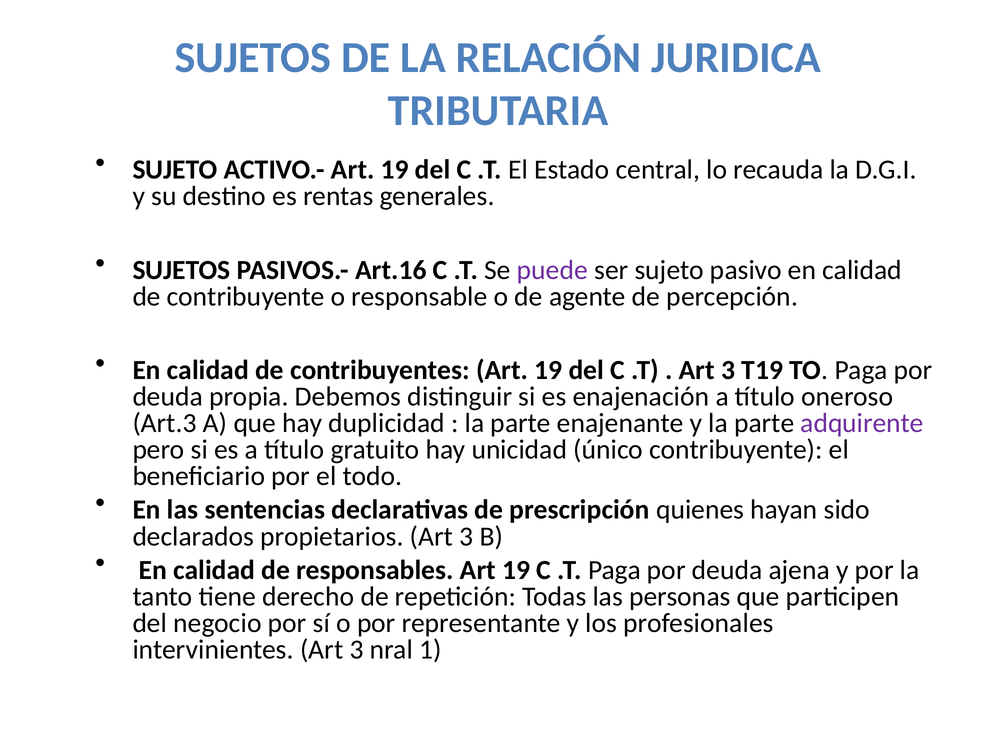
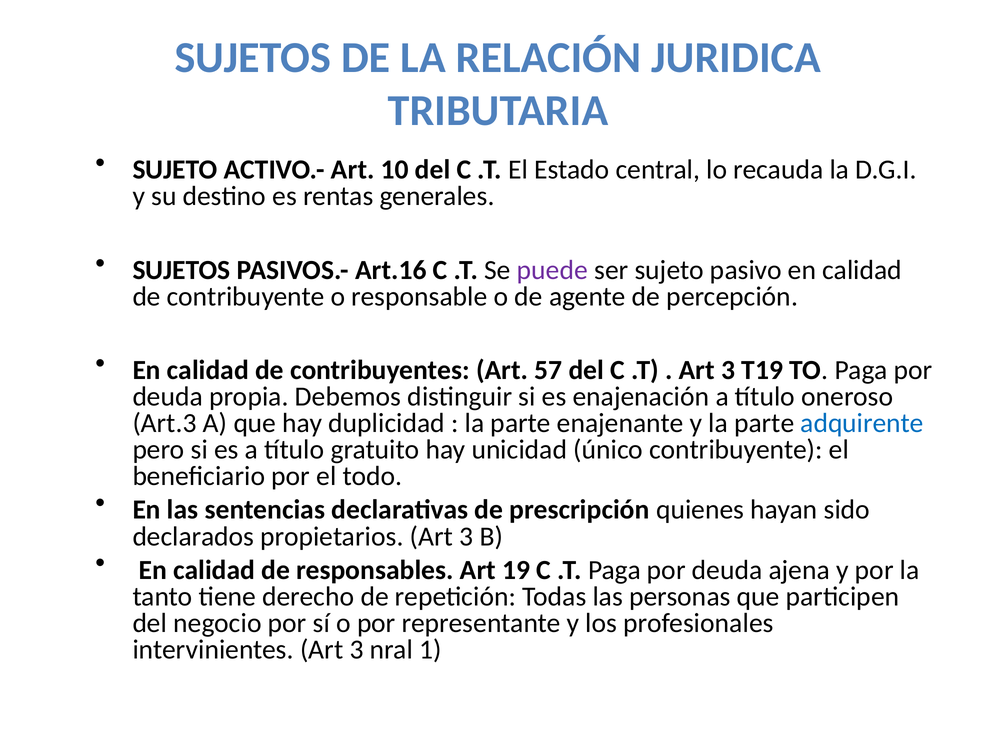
ACTIVO.- Art 19: 19 -> 10
contribuyentes Art 19: 19 -> 57
adquirente colour: purple -> blue
